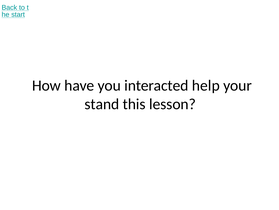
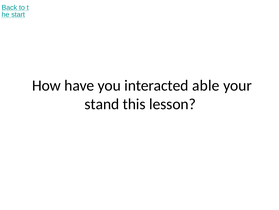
help: help -> able
